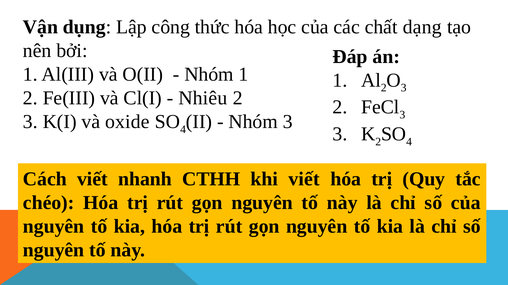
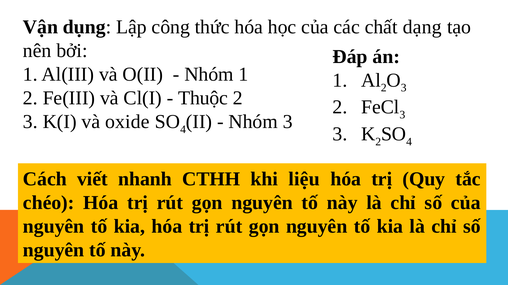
Nhiêu: Nhiêu -> Thuộc
khi viết: viết -> liệu
